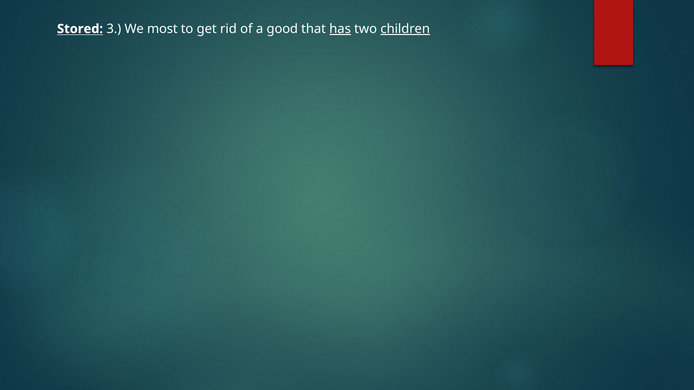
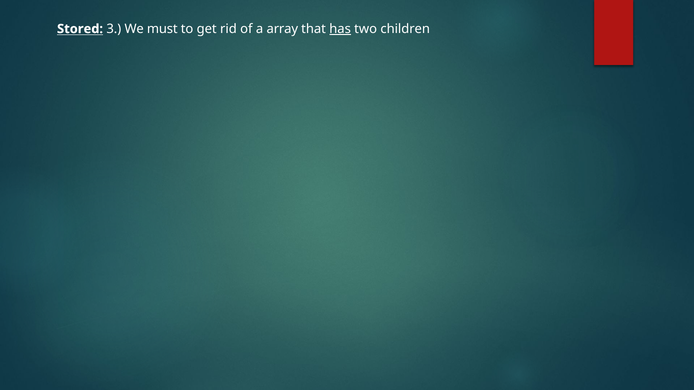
most: most -> must
good: good -> array
children underline: present -> none
